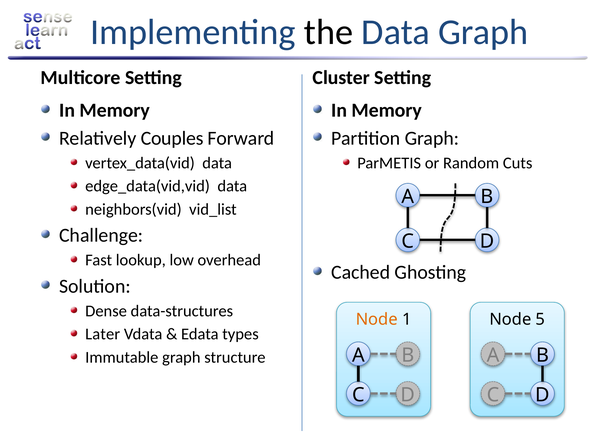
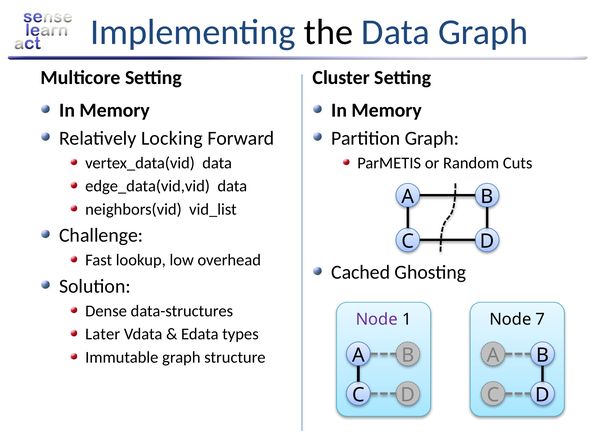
Couples: Couples -> Locking
Node at (377, 319) colour: orange -> purple
5: 5 -> 7
